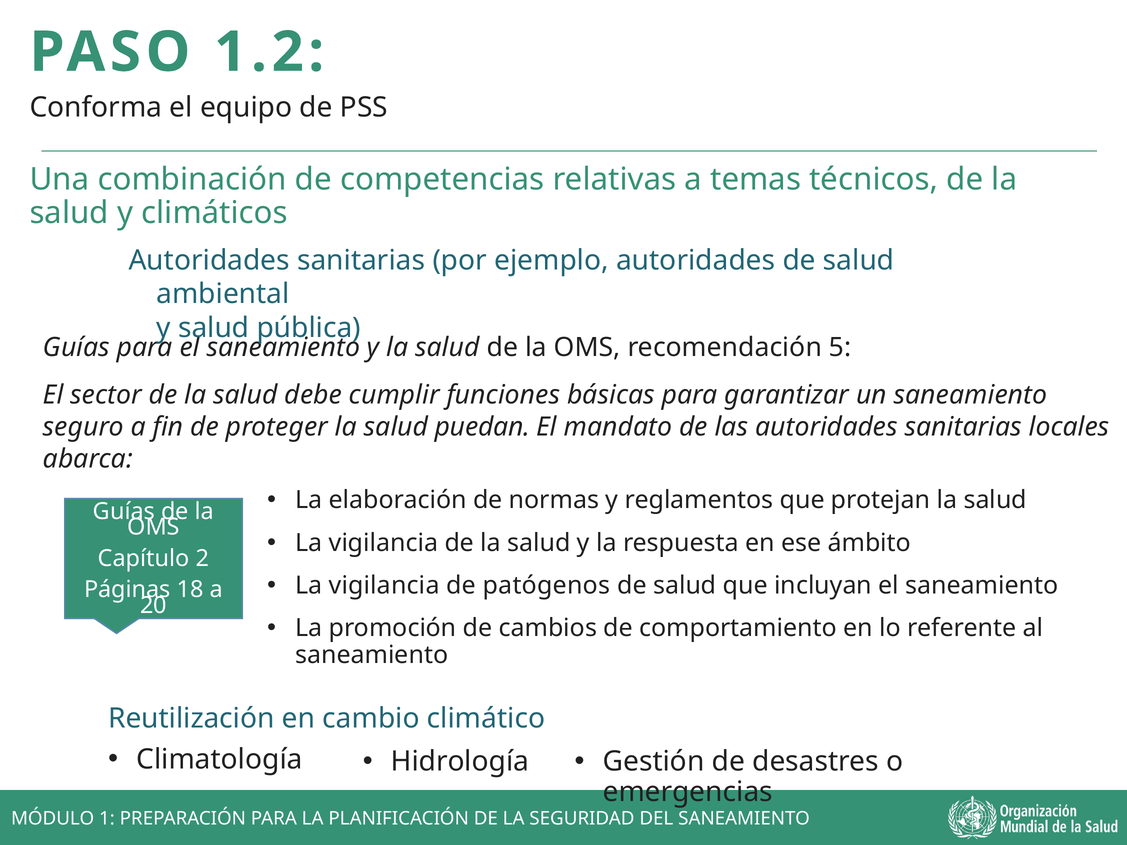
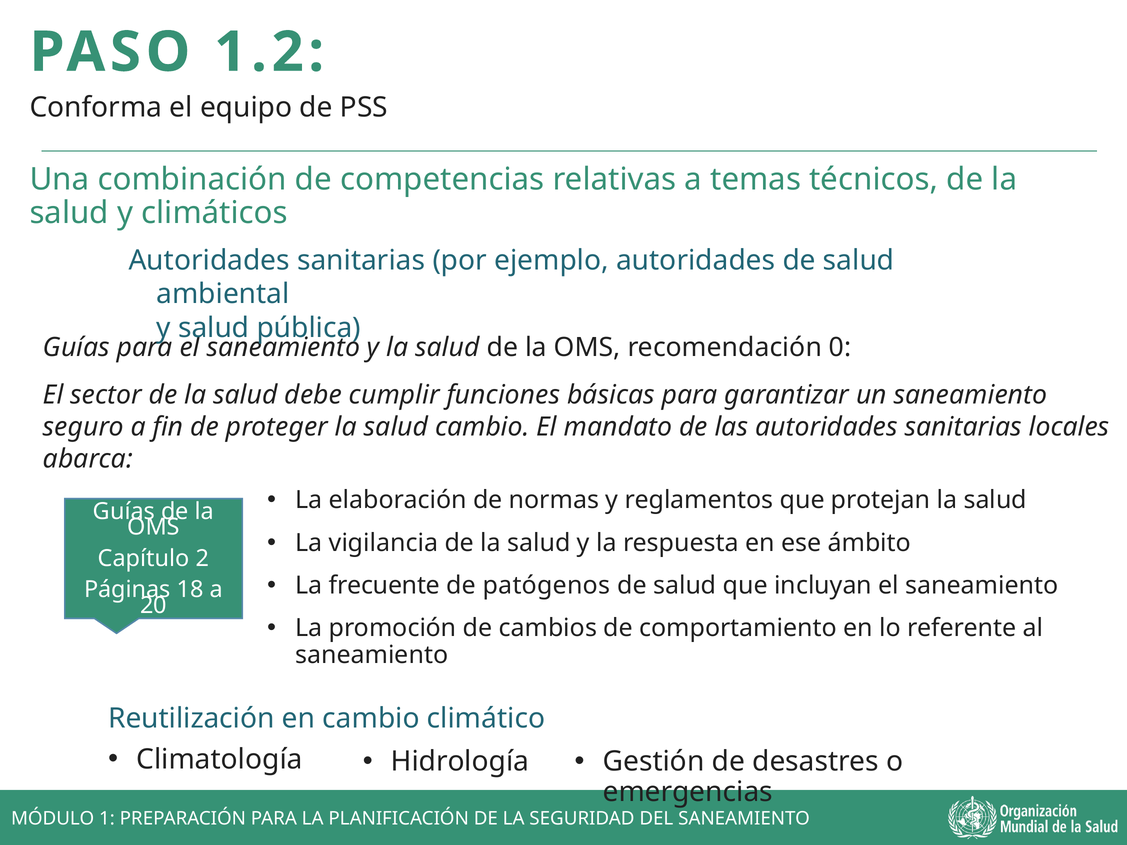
5: 5 -> 0
salud puedan: puedan -> cambio
vigilancia at (384, 586): vigilancia -> frecuente
